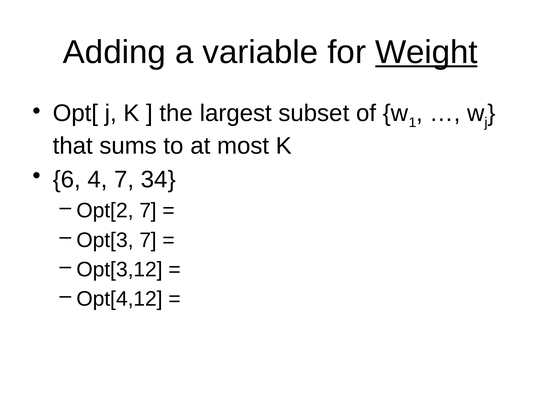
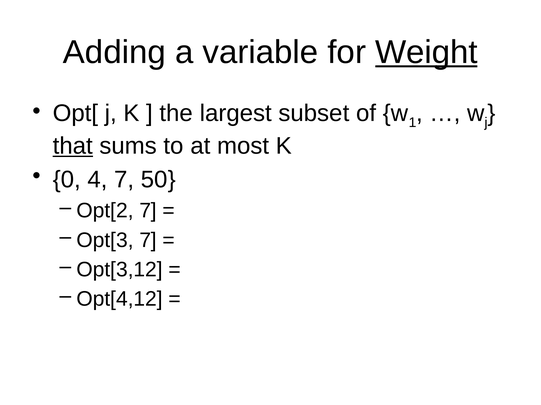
that underline: none -> present
6: 6 -> 0
34: 34 -> 50
